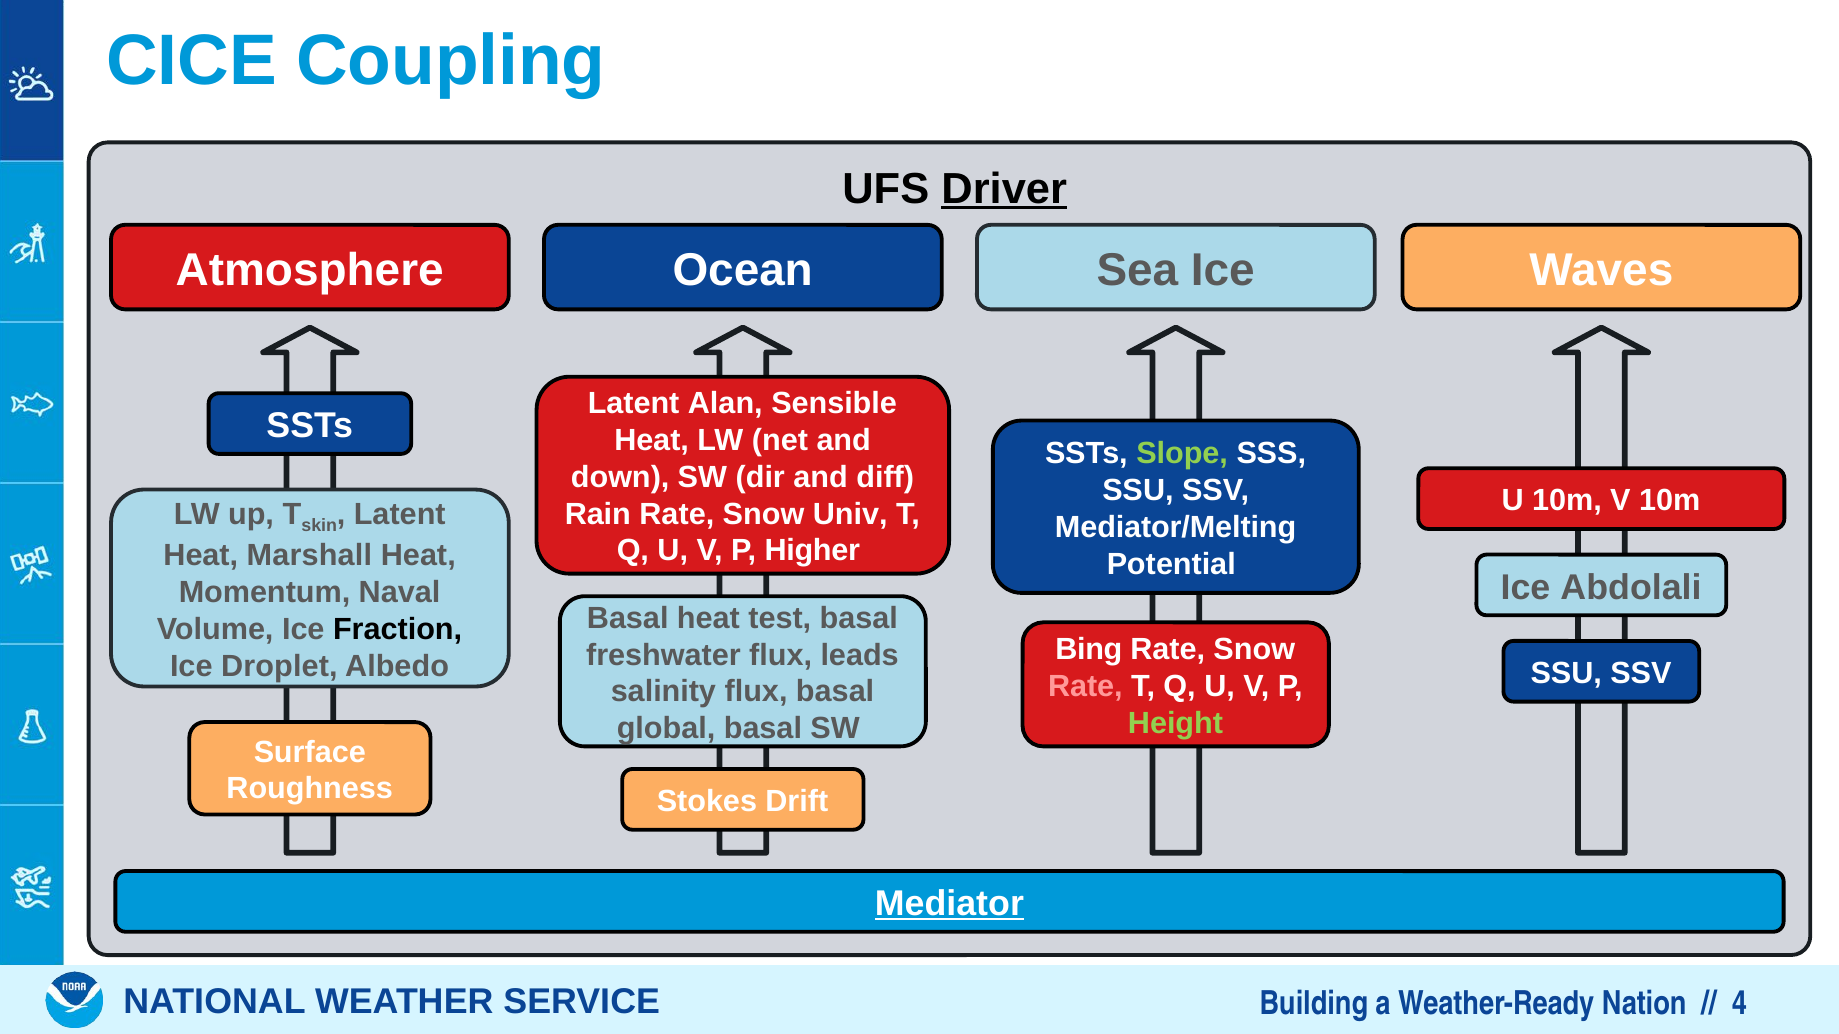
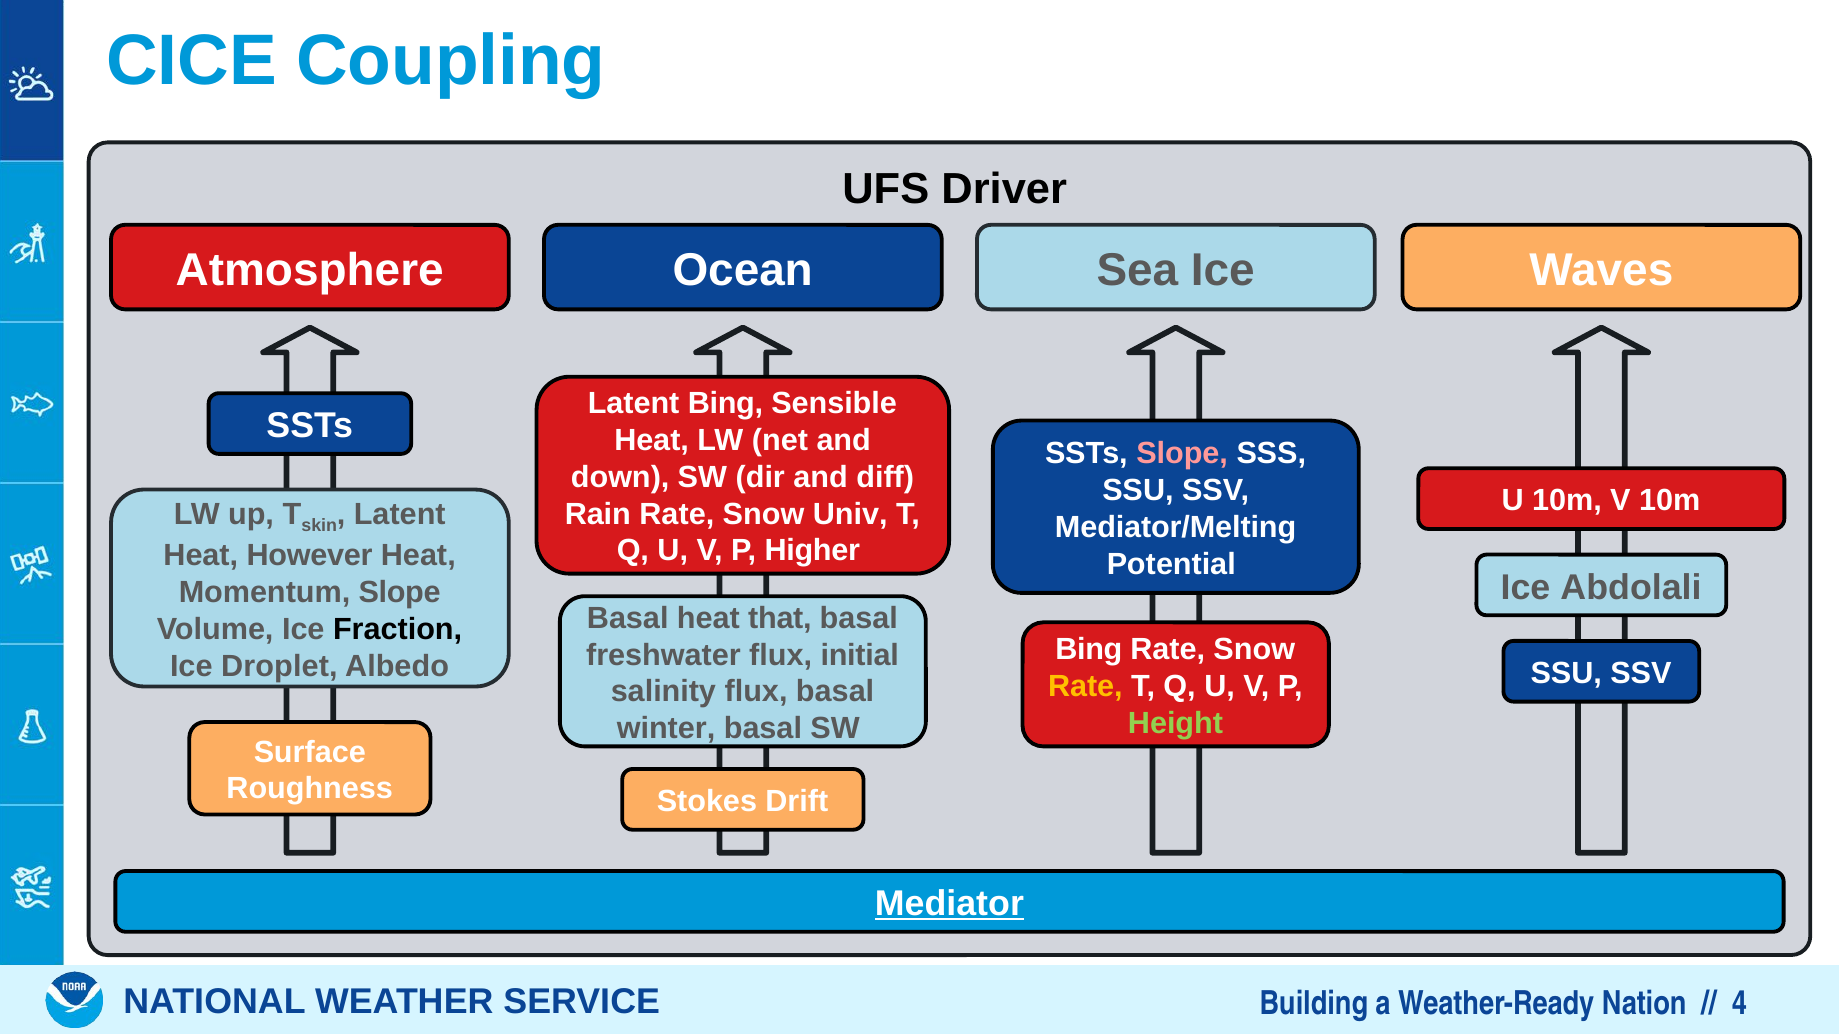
Driver underline: present -> none
Latent Alan: Alan -> Bing
Slope at (1182, 454) colour: light green -> pink
Marshall: Marshall -> However
Momentum Naval: Naval -> Slope
test: test -> that
leads: leads -> initial
Rate at (1085, 687) colour: pink -> yellow
global: global -> winter
